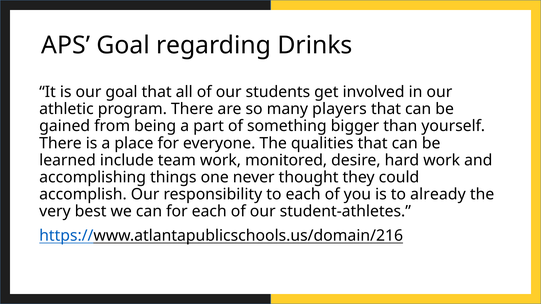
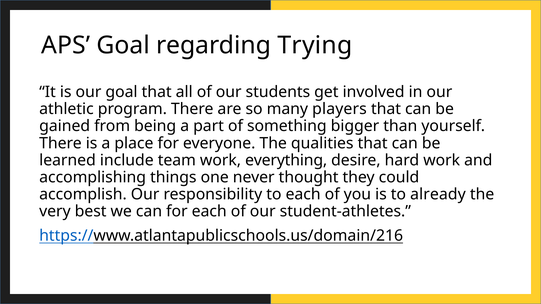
Drinks: Drinks -> Trying
monitored: monitored -> everything
